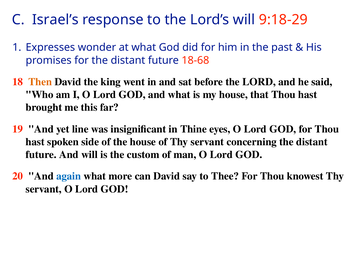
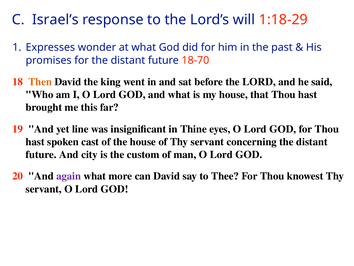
9:18-29: 9:18-29 -> 1:18-29
18-68: 18-68 -> 18-70
side: side -> cast
And will: will -> city
again colour: blue -> purple
